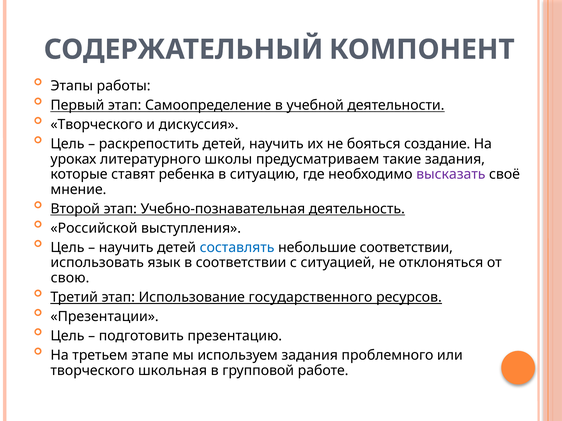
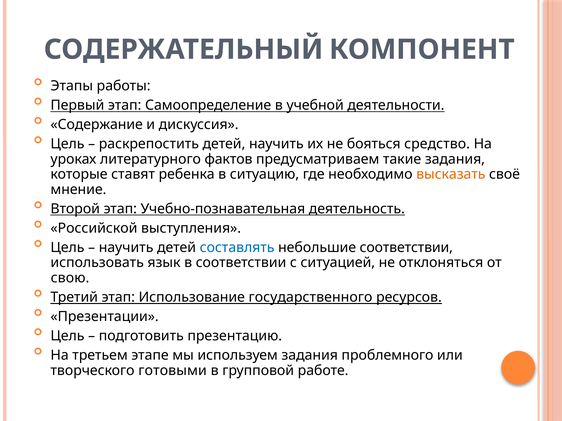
Творческого at (97, 125): Творческого -> Содержание
создание: создание -> средство
школы: школы -> фактов
высказать colour: purple -> orange
школьная: школьная -> готовыми
